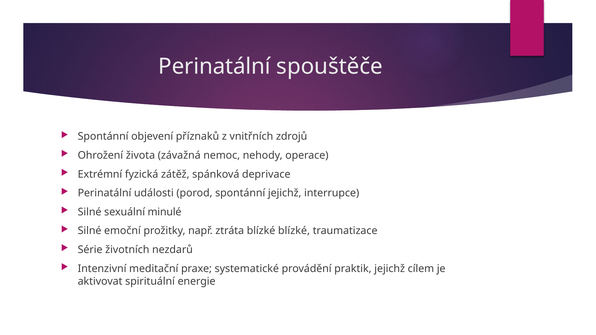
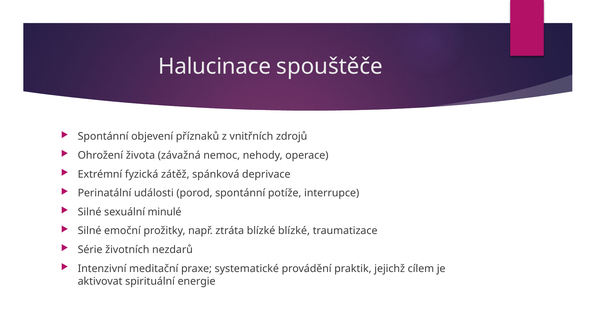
Perinatální at (214, 66): Perinatální -> Halucinace
spontánní jejichž: jejichž -> potíže
